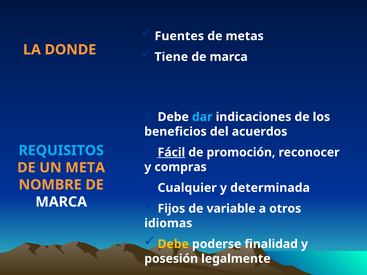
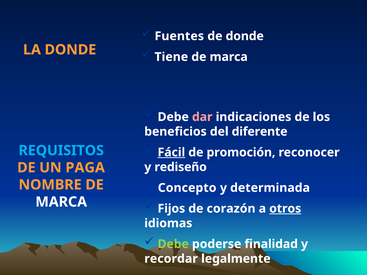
de metas: metas -> donde
dar colour: light blue -> pink
acuerdos: acuerdos -> diferente
compras: compras -> rediseño
META: META -> PAGA
Cualquier: Cualquier -> Concepto
variable: variable -> corazón
otros underline: none -> present
Debe at (173, 244) colour: yellow -> light green
posesión: posesión -> recordar
